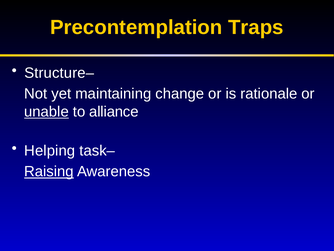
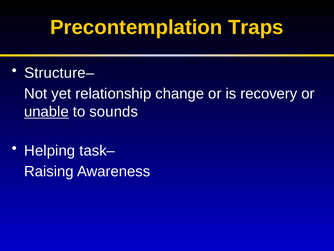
maintaining: maintaining -> relationship
rationale: rationale -> recovery
alliance: alliance -> sounds
Raising underline: present -> none
